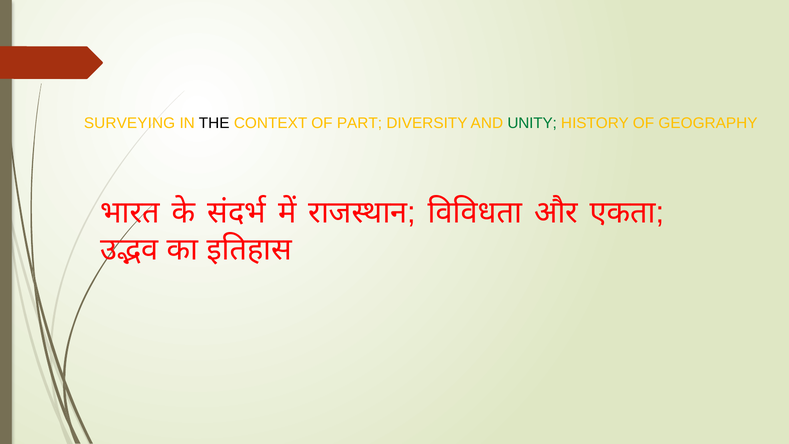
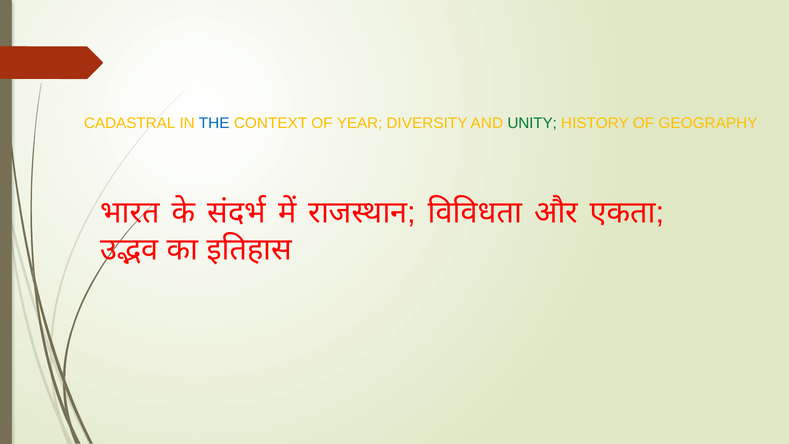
SURVEYING: SURVEYING -> CADASTRAL
THE colour: black -> blue
PART: PART -> YEAR
